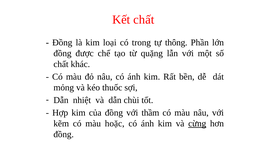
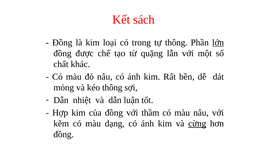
Kết chất: chất -> sách
lớn underline: none -> present
kéo thuốc: thuốc -> thông
chùi: chùi -> luận
hoặc: hoặc -> dạng
